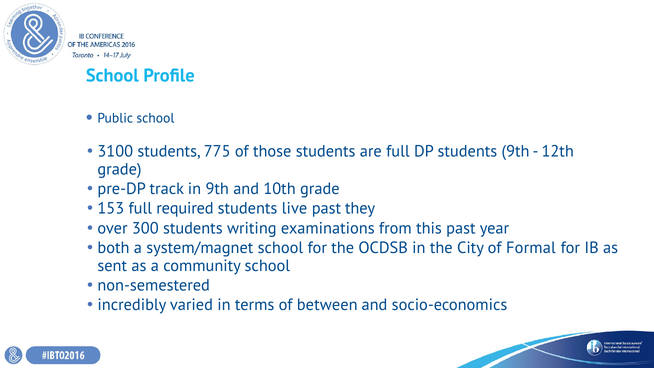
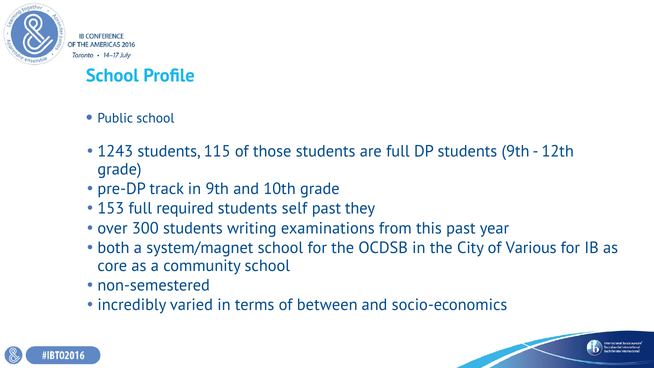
3100: 3100 -> 1243
775: 775 -> 115
live: live -> self
Formal: Formal -> Various
sent: sent -> core
